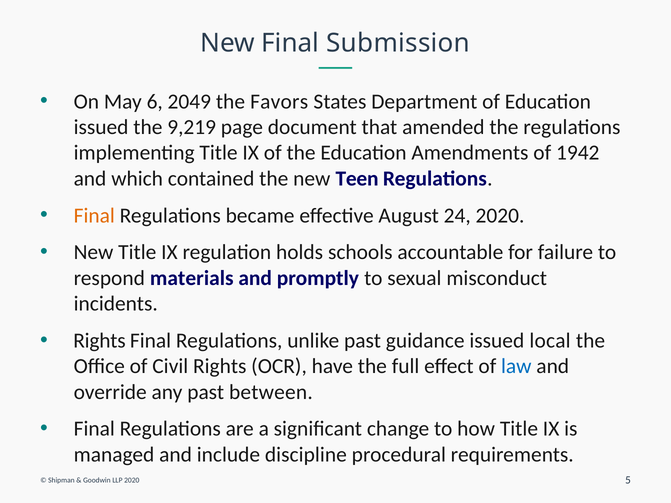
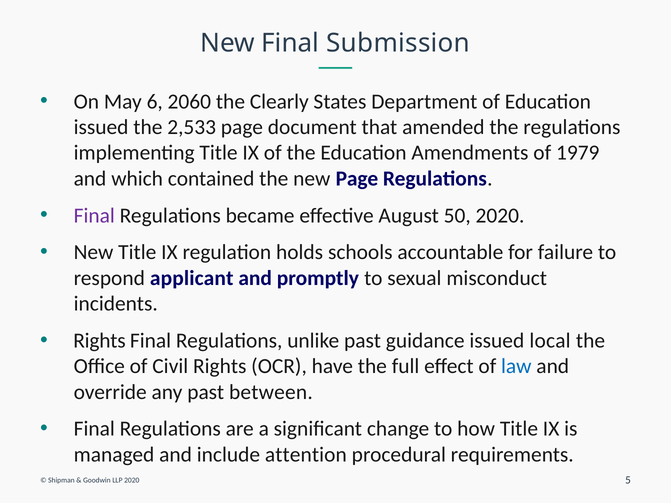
2049: 2049 -> 2060
Favors: Favors -> Clearly
9,219: 9,219 -> 2,533
1942: 1942 -> 1979
new Teen: Teen -> Page
Final at (94, 216) colour: orange -> purple
24: 24 -> 50
materials: materials -> applicant
discipline: discipline -> attention
